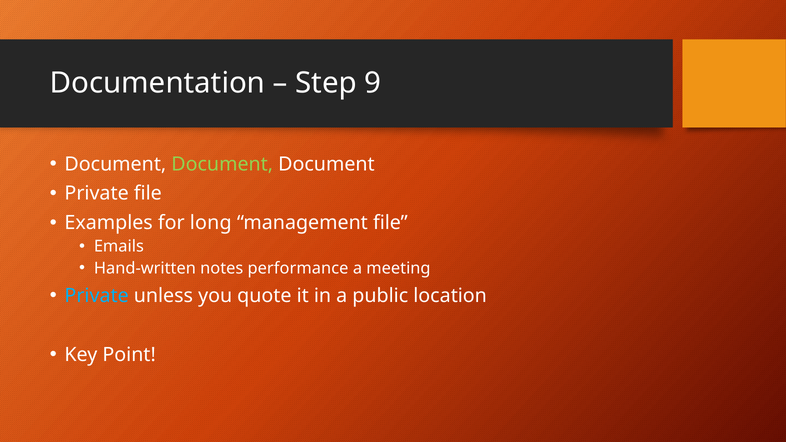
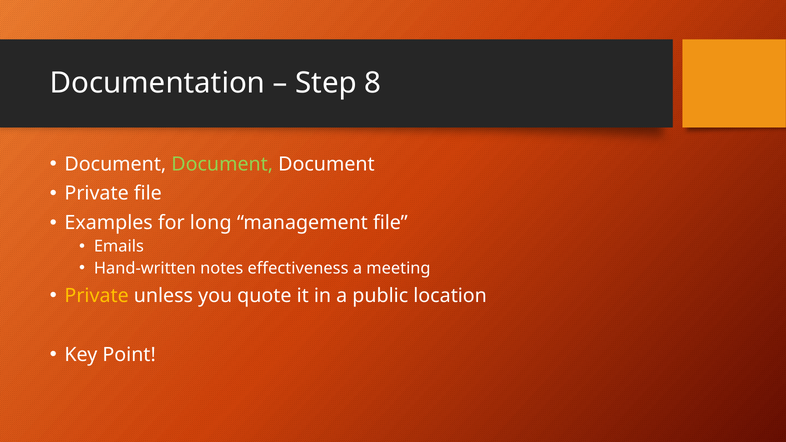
9: 9 -> 8
performance: performance -> effectiveness
Private at (97, 296) colour: light blue -> yellow
